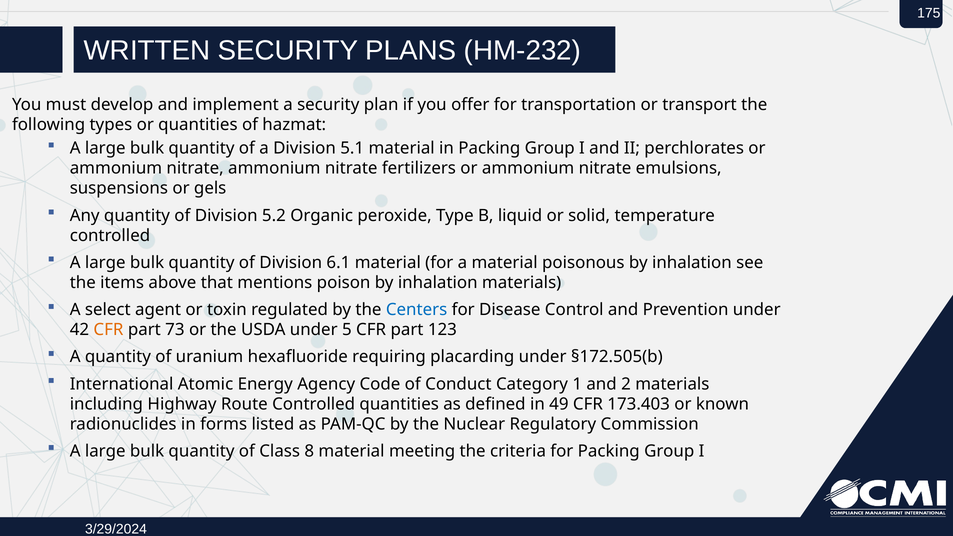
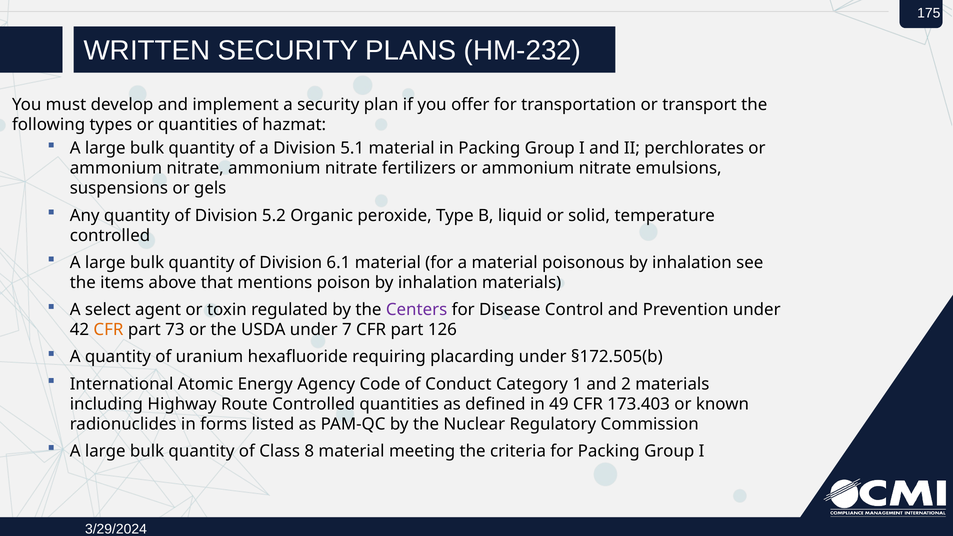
Centers colour: blue -> purple
5: 5 -> 7
123: 123 -> 126
